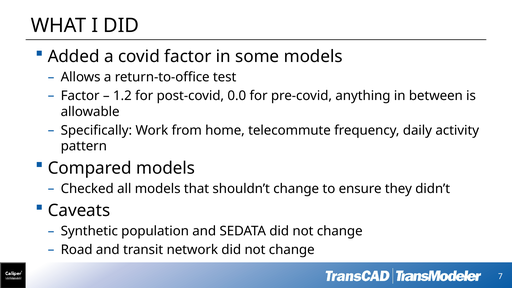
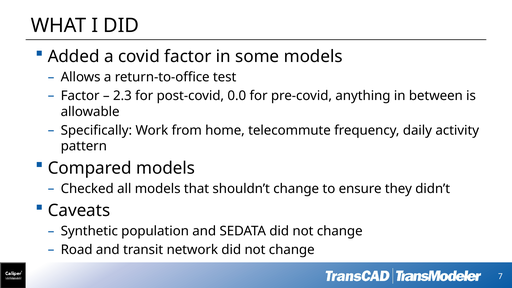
1.2: 1.2 -> 2.3
